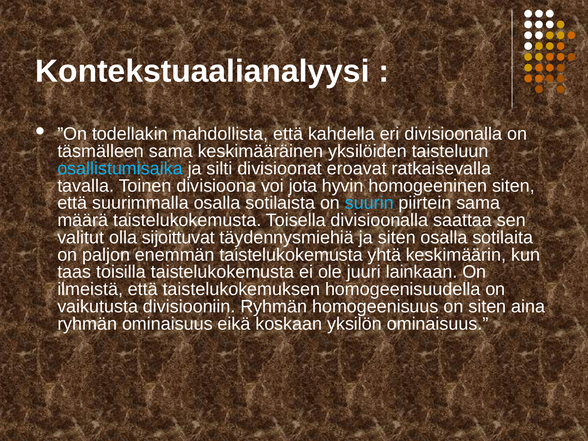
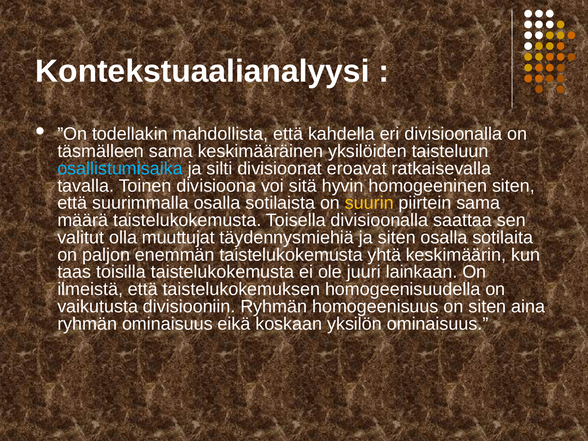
jota: jota -> sitä
suurin colour: light blue -> yellow
sijoittuvat: sijoittuvat -> muuttujat
